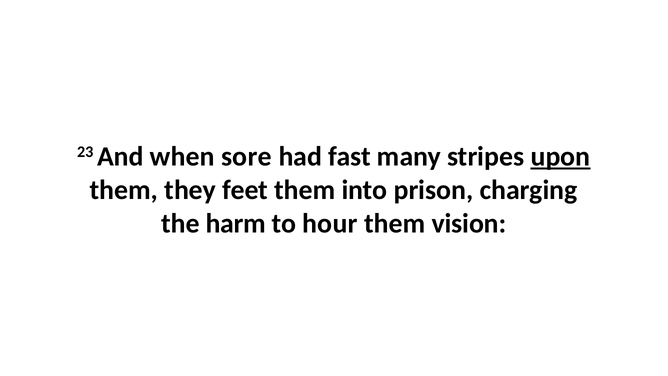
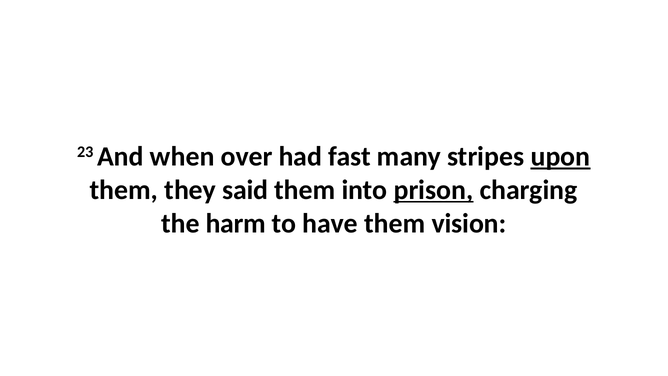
sore: sore -> over
feet: feet -> said
prison underline: none -> present
hour: hour -> have
